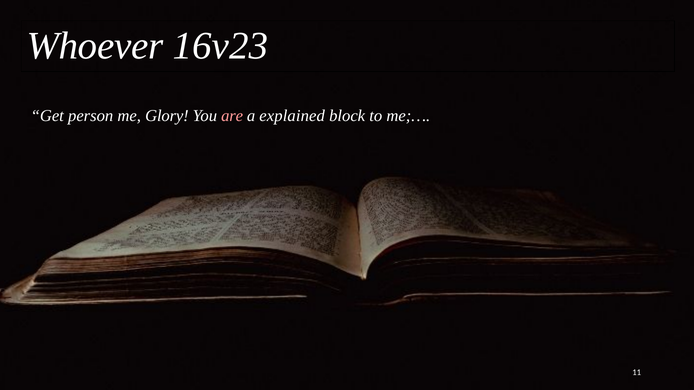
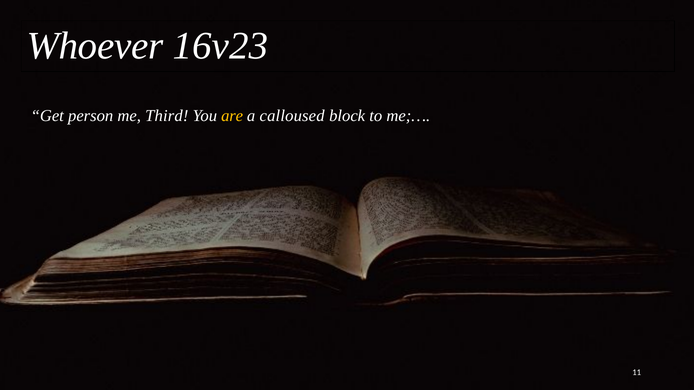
Glory: Glory -> Third
are colour: pink -> yellow
explained: explained -> calloused
